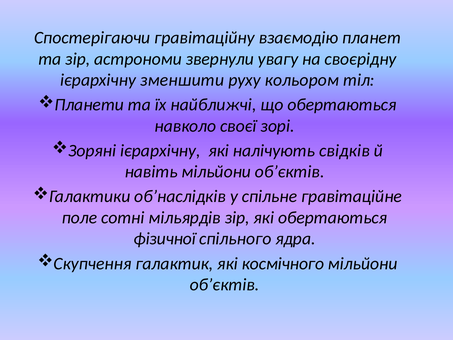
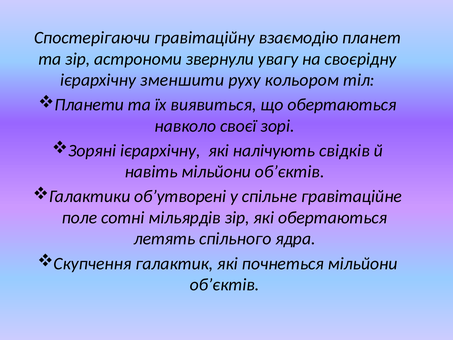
найближчі: найближчі -> виявиться
об’наслідків: об’наслідків -> об’утворені
фізичної: фізичної -> летять
космічного: космічного -> почнеться
